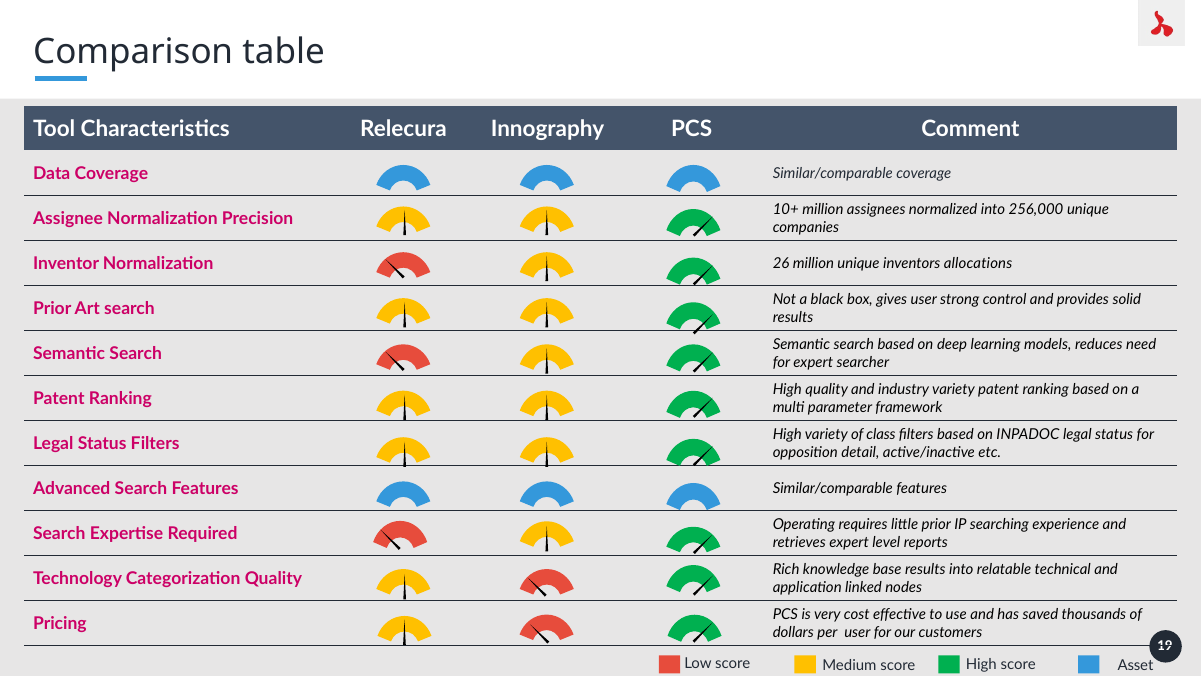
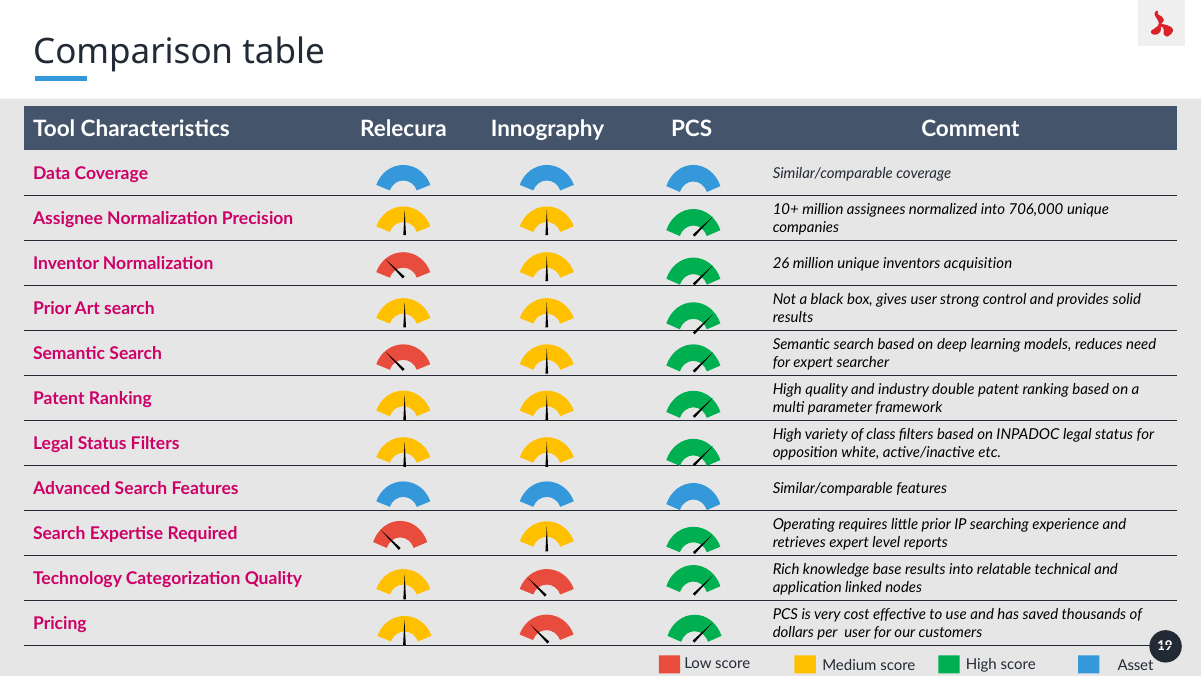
256,000: 256,000 -> 706,000
allocations: allocations -> acquisition
industry variety: variety -> double
detail: detail -> white
